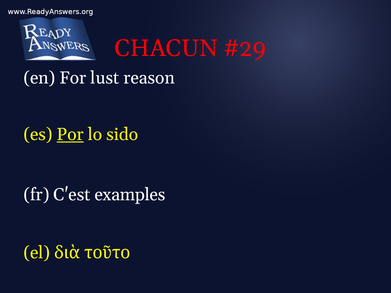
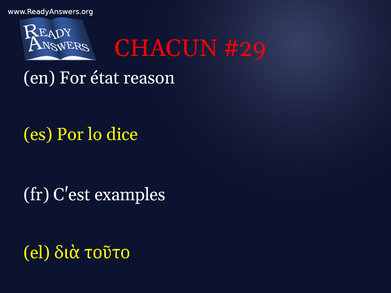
lust: lust -> état
Por underline: present -> none
sido: sido -> dice
